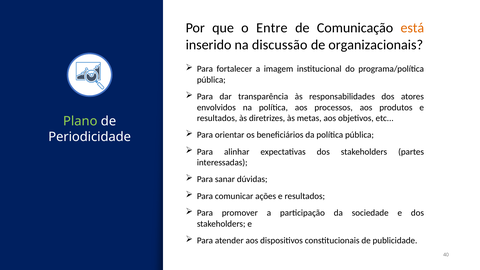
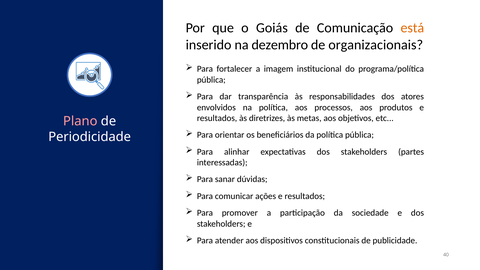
Entre: Entre -> Goiás
discussão: discussão -> dezembro
Plano colour: light green -> pink
